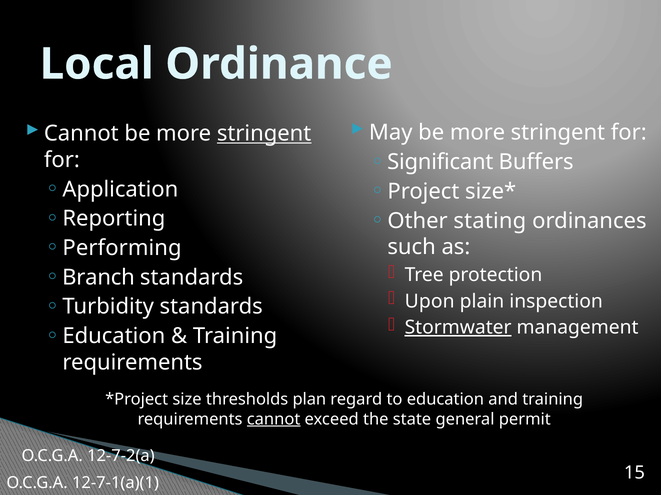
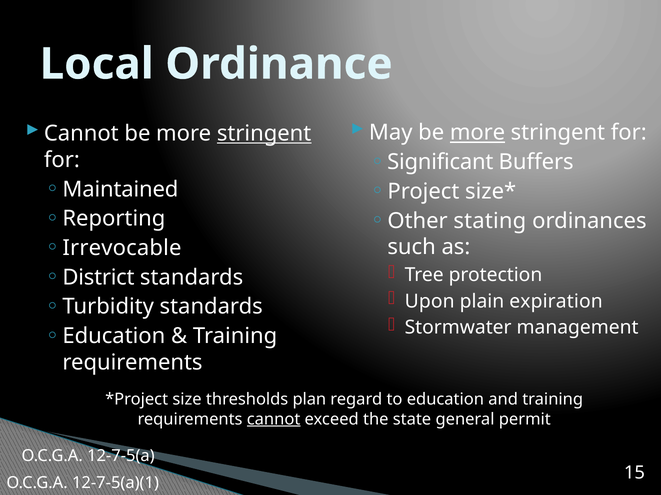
more at (478, 133) underline: none -> present
Application: Application -> Maintained
Performing: Performing -> Irrevocable
Branch: Branch -> District
inspection: inspection -> expiration
Stormwater underline: present -> none
12-7-2(a: 12-7-2(a -> 12-7-5(a
12-7-1(a)(1: 12-7-1(a)(1 -> 12-7-5(a)(1
